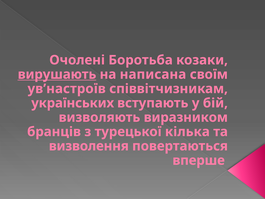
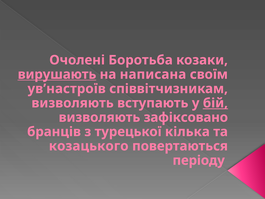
українських at (73, 103): українських -> визволяють
бій underline: none -> present
виразником: виразником -> зафіксовано
визволення: визволення -> козацького
вперше: вперше -> періоду
